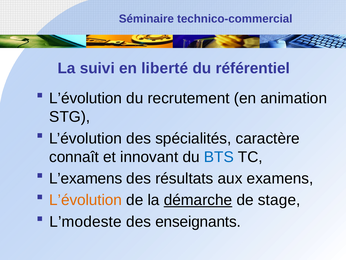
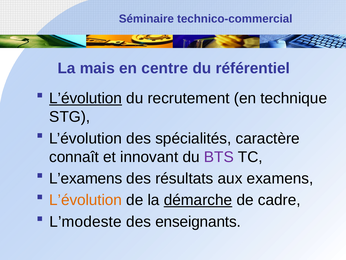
suivi: suivi -> mais
liberté: liberté -> centre
L’évolution at (86, 98) underline: none -> present
animation: animation -> technique
BTS colour: blue -> purple
stage: stage -> cadre
